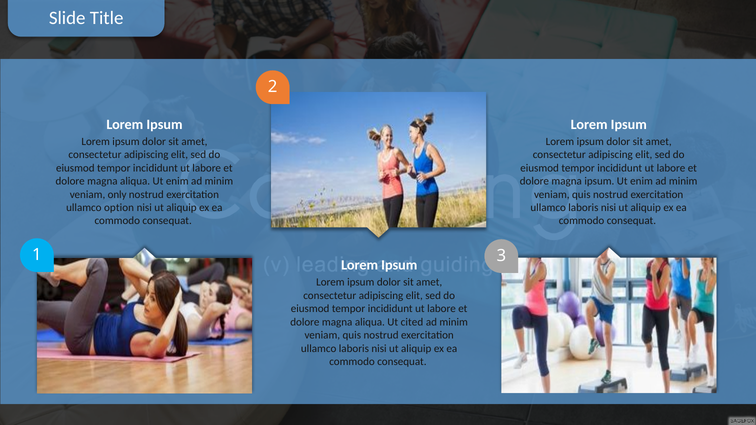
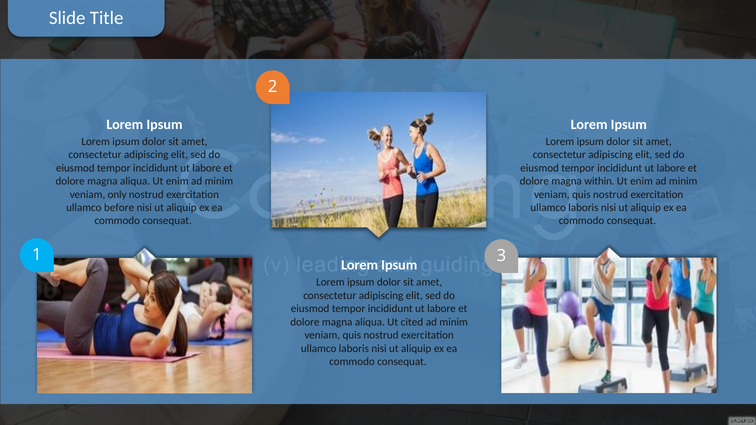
magna ipsum: ipsum -> within
option: option -> before
